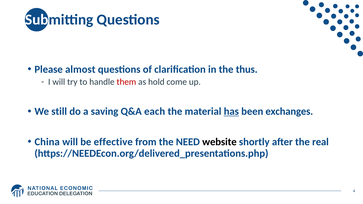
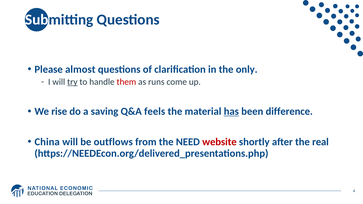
thus: thus -> only
try underline: none -> present
hold: hold -> runs
still: still -> rise
each: each -> feels
exchanges: exchanges -> difference
effective: effective -> outflows
website colour: black -> red
